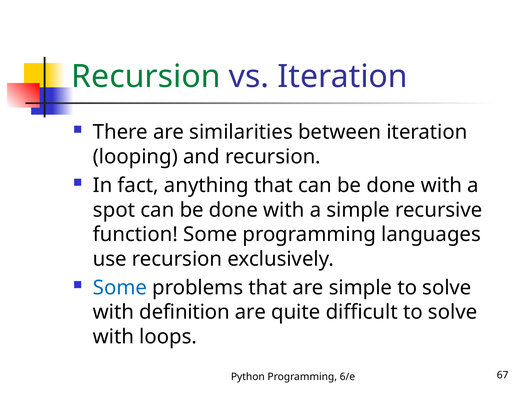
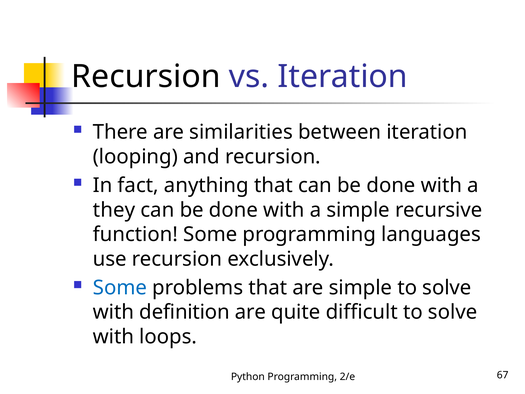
Recursion at (146, 77) colour: green -> black
spot: spot -> they
6/e: 6/e -> 2/e
